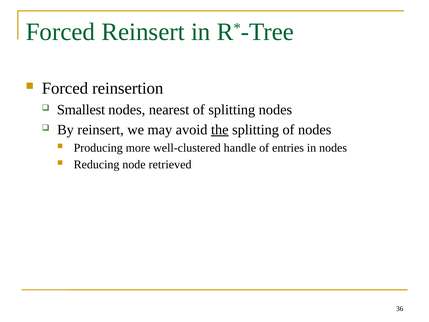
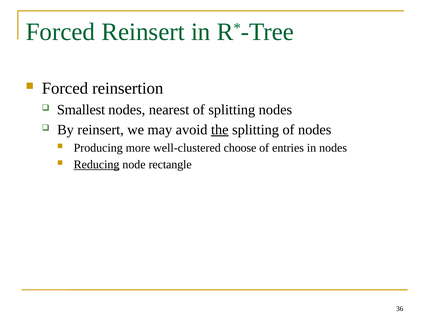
handle: handle -> choose
Reducing underline: none -> present
retrieved: retrieved -> rectangle
